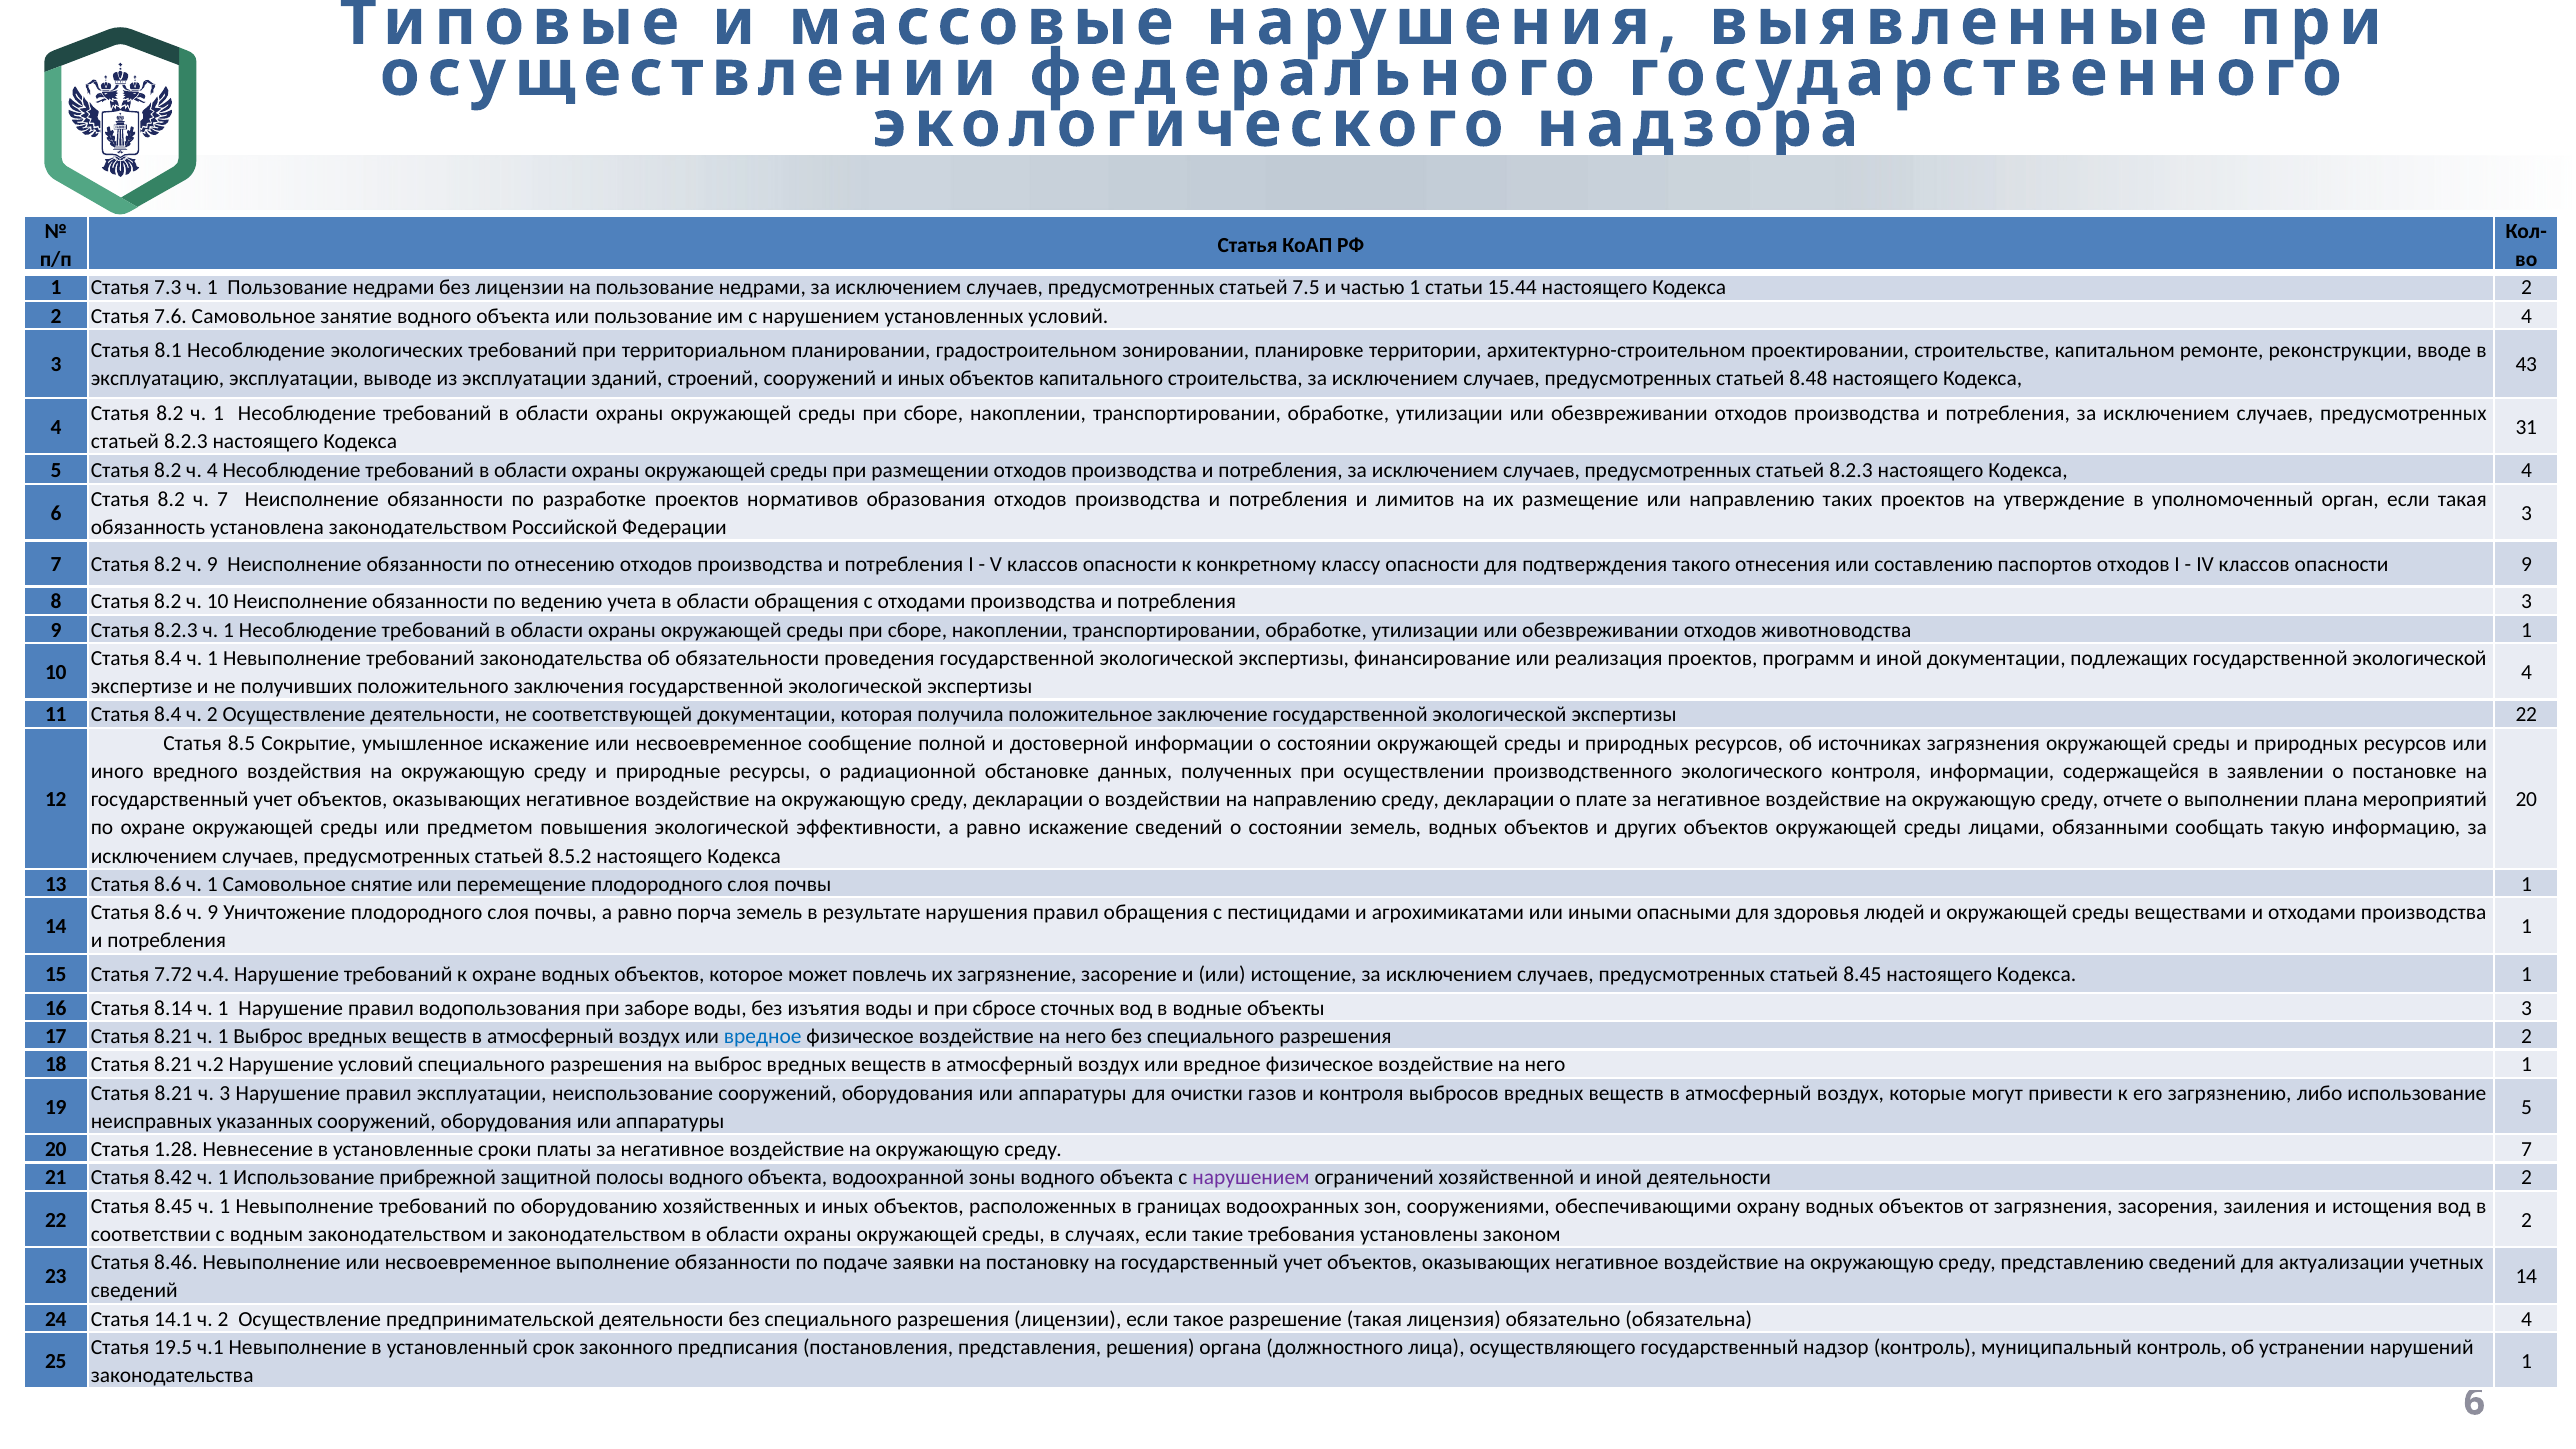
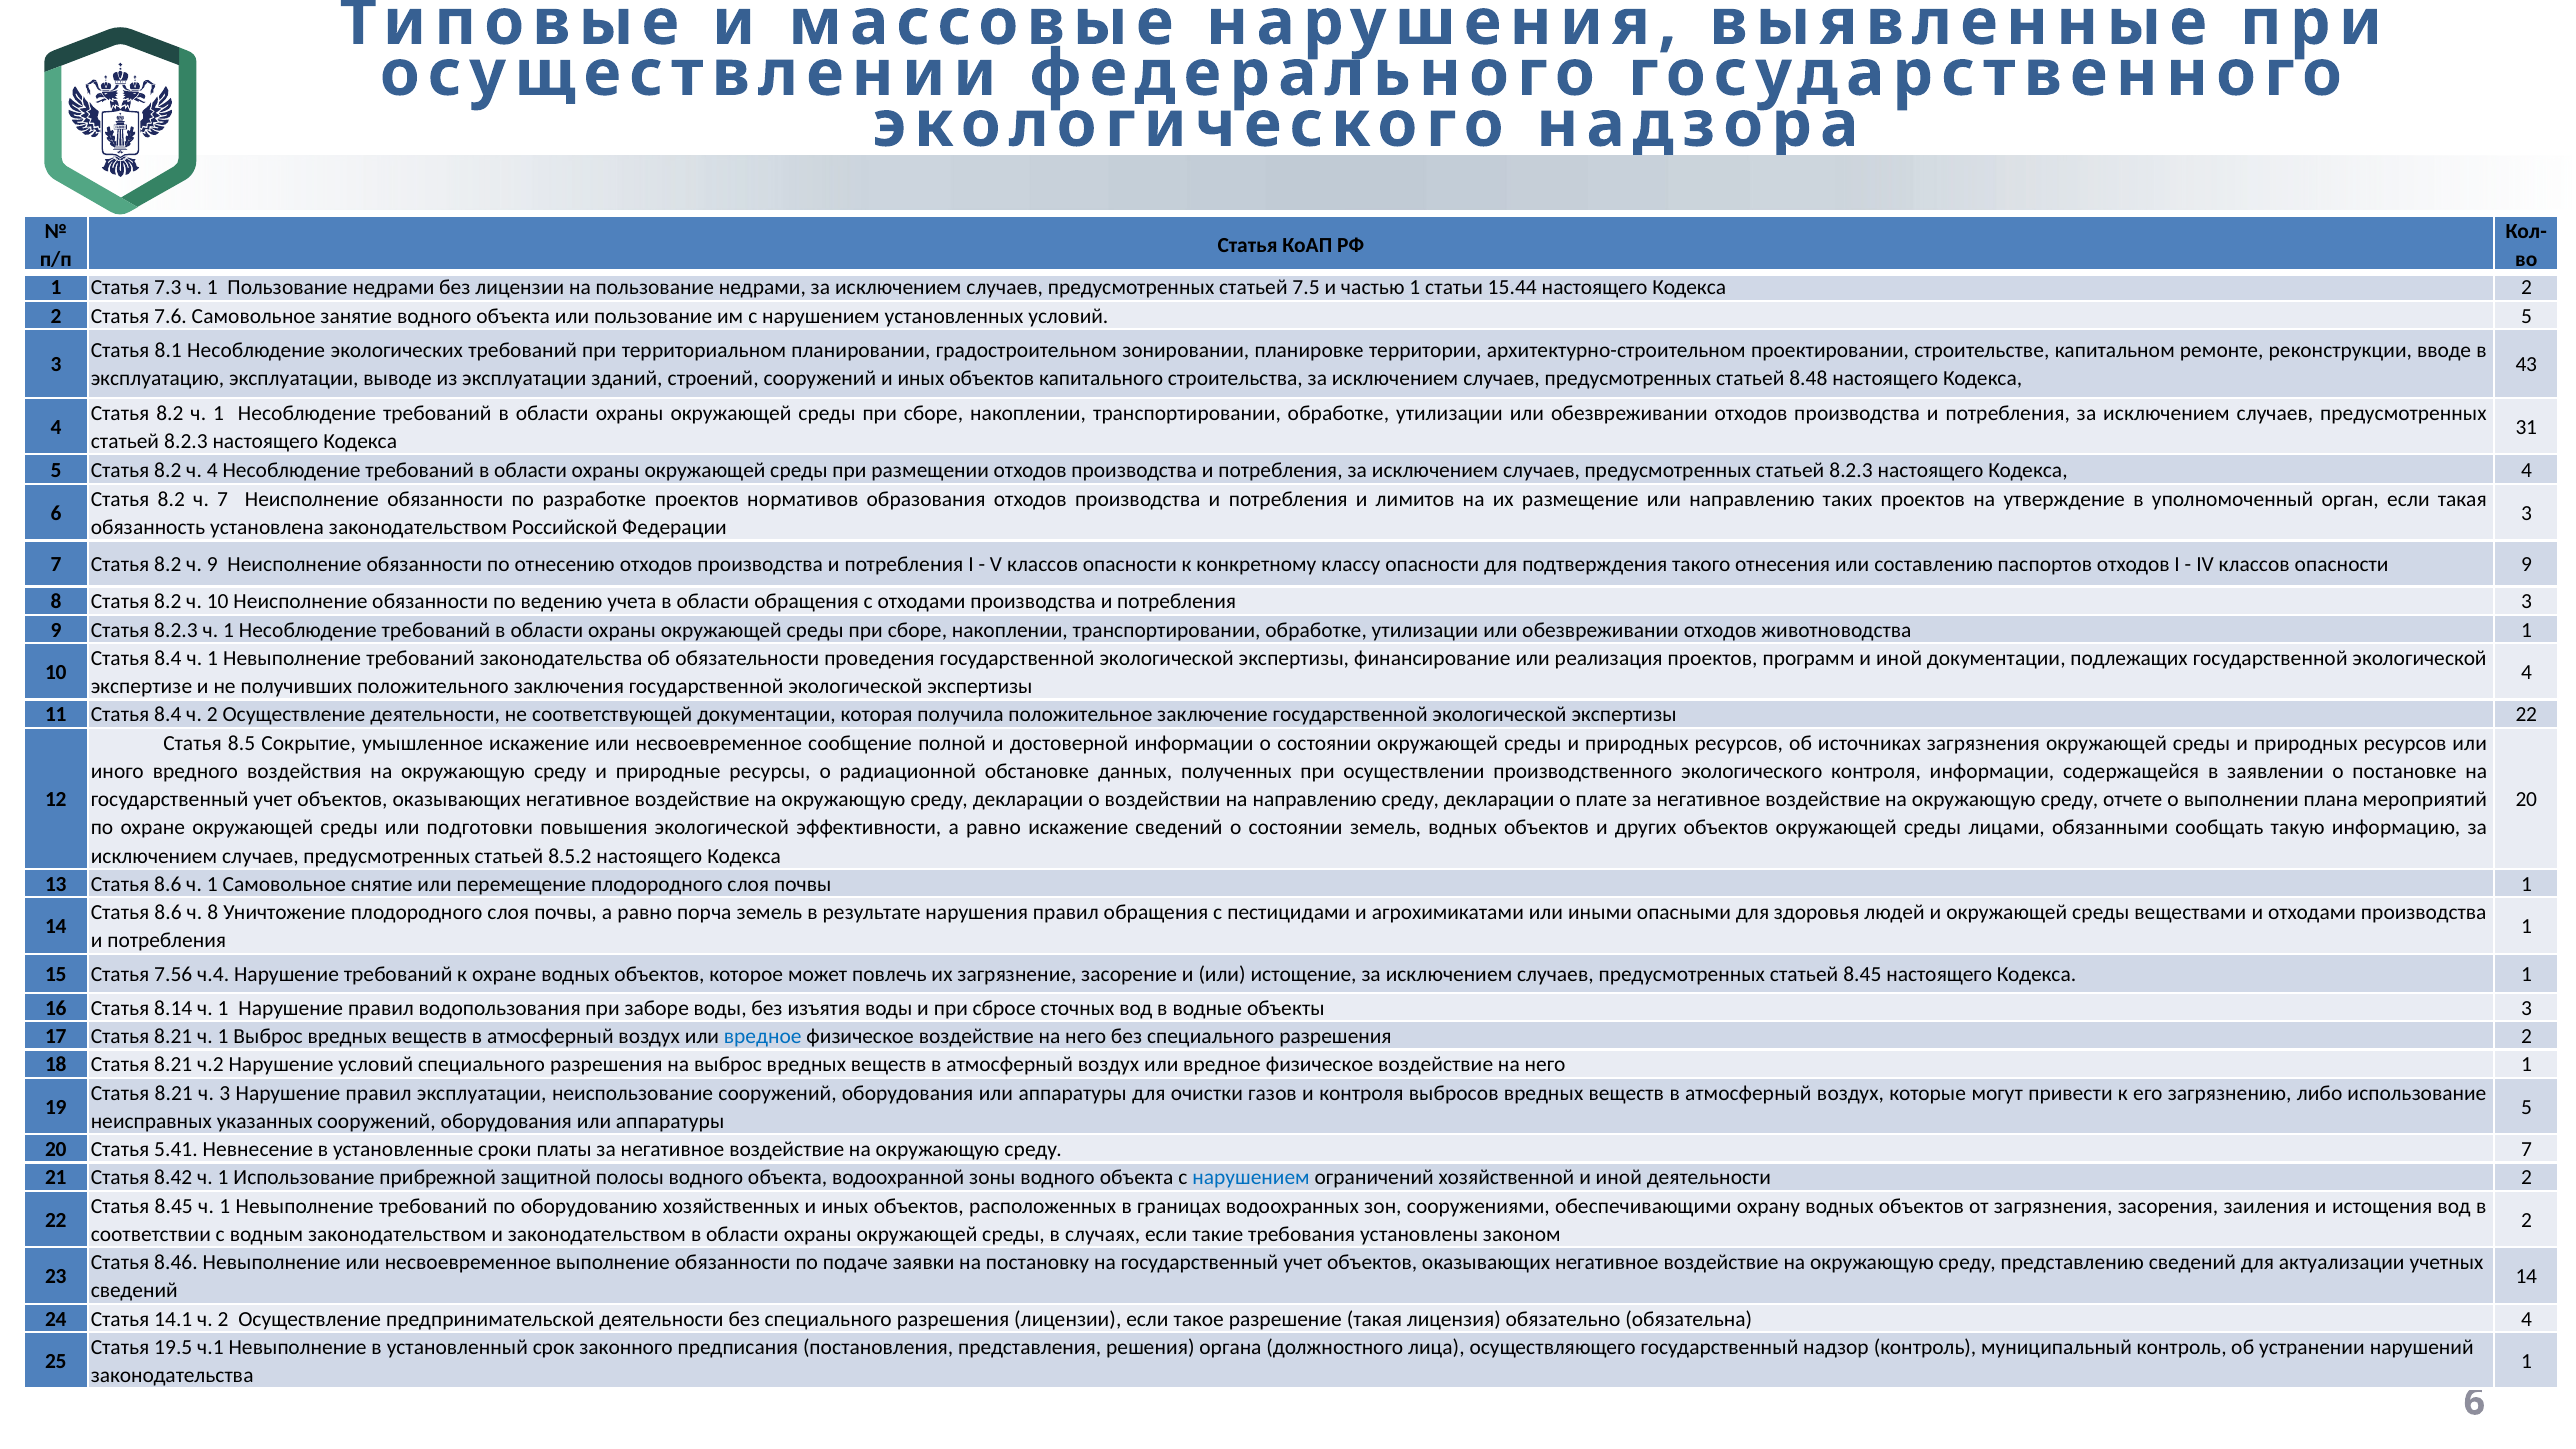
условий 4: 4 -> 5
предметом: предметом -> подготовки
8.6 ч 9: 9 -> 8
7.72: 7.72 -> 7.56
1.28: 1.28 -> 5.41
нарушением at (1251, 1178) colour: purple -> blue
